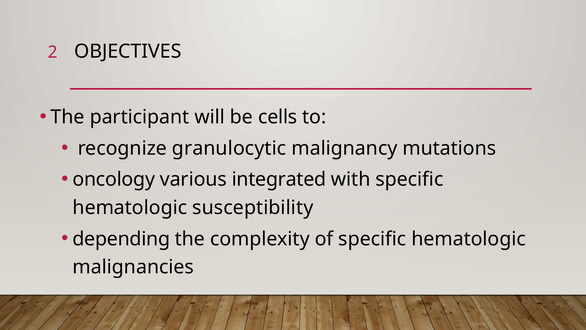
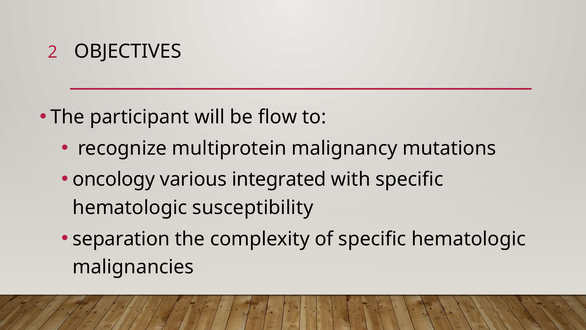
cells: cells -> flow
granulocytic: granulocytic -> multiprotein
depending: depending -> separation
